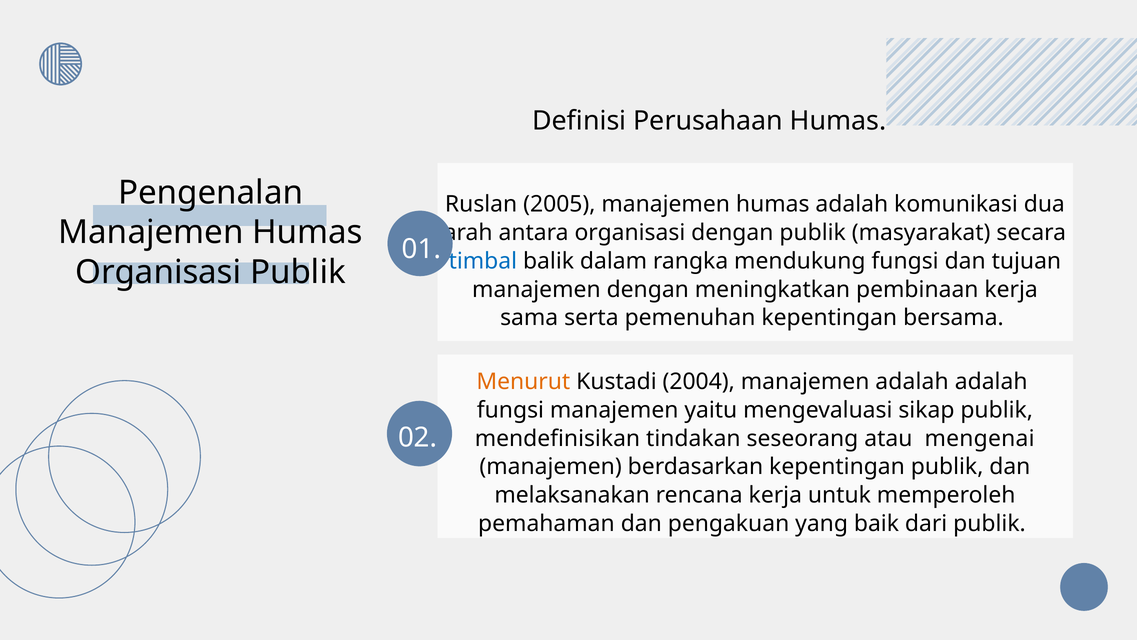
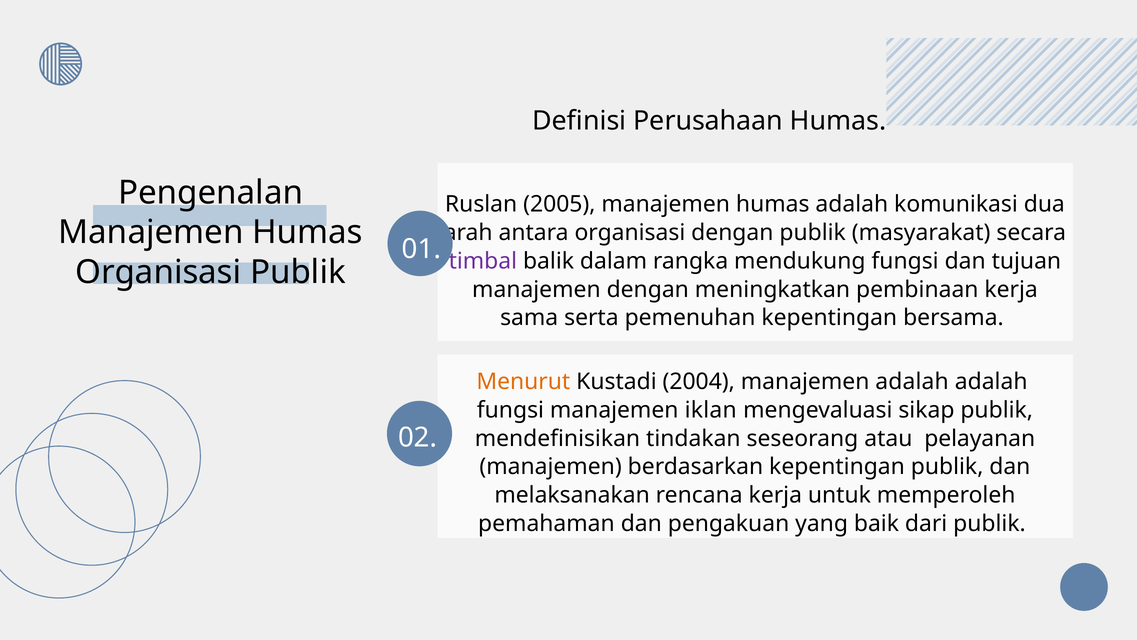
timbal colour: blue -> purple
yaitu: yaitu -> iklan
mengenai: mengenai -> pelayanan
